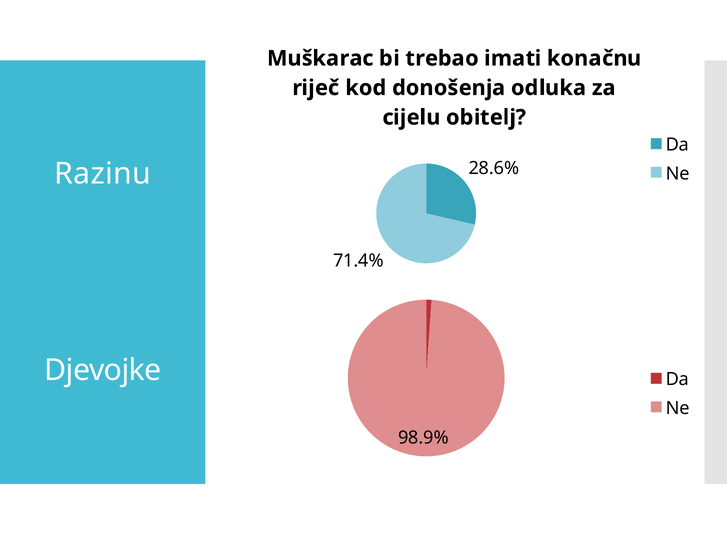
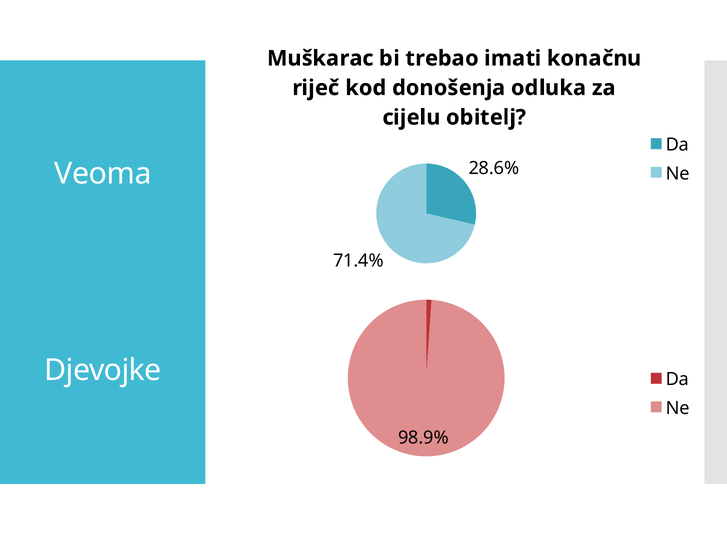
Razinu: Razinu -> Veoma
